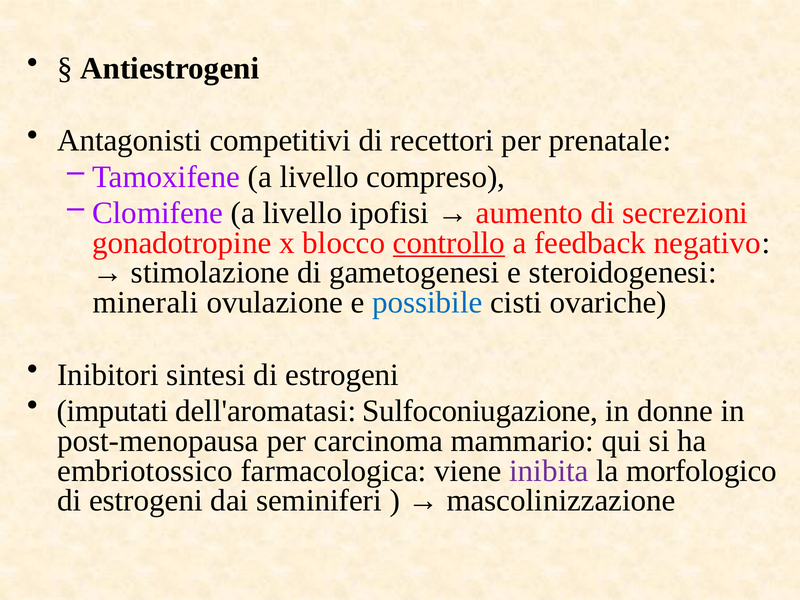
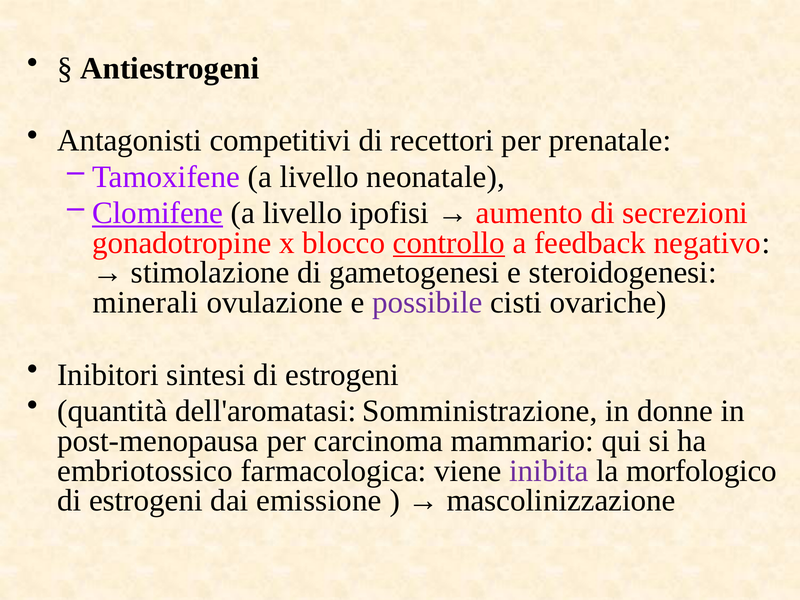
compreso: compreso -> neonatale
Clomifene underline: none -> present
possibile colour: blue -> purple
imputati: imputati -> quantità
Sulfoconiugazione: Sulfoconiugazione -> Somministrazione
seminiferi: seminiferi -> emissione
